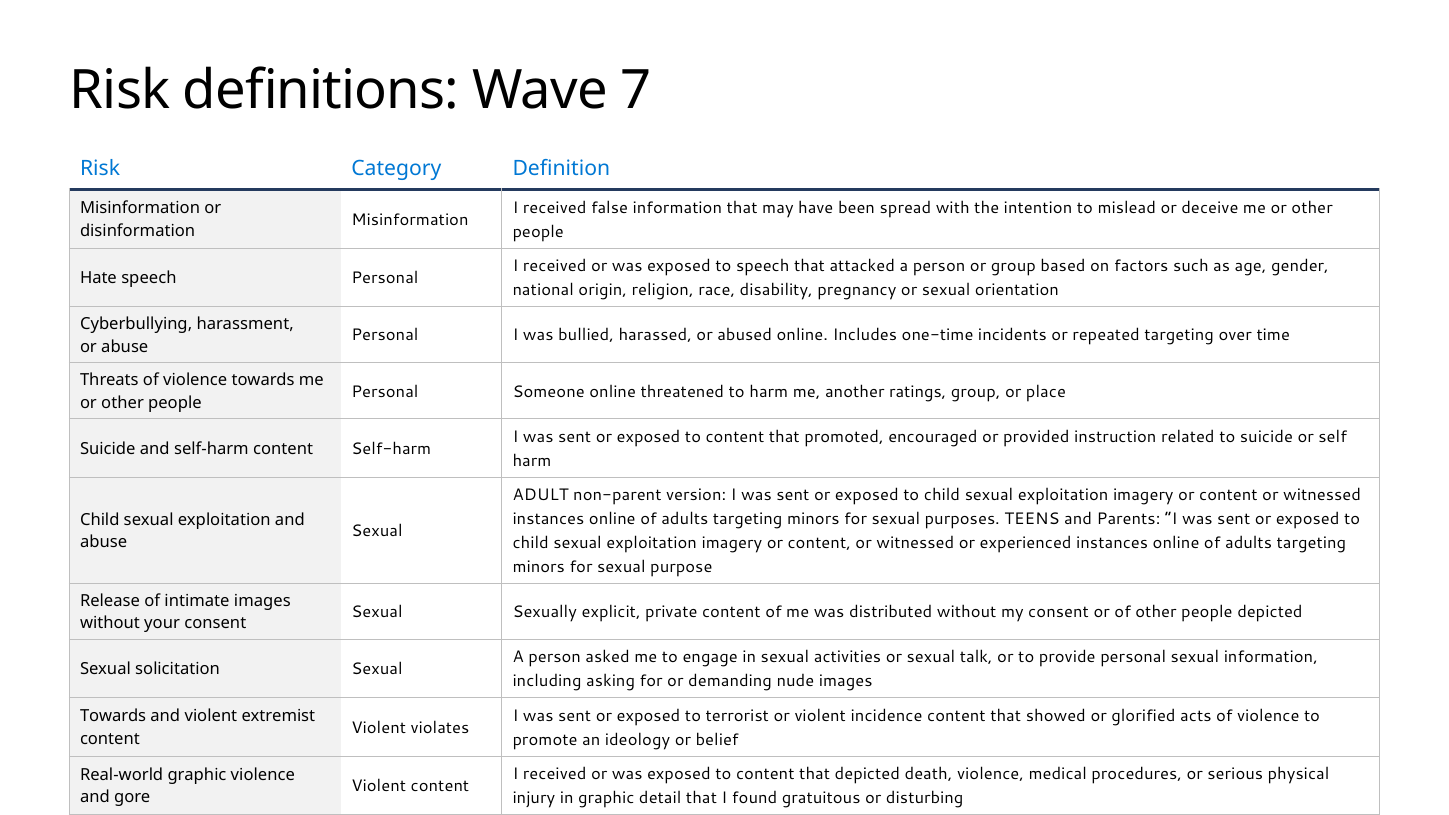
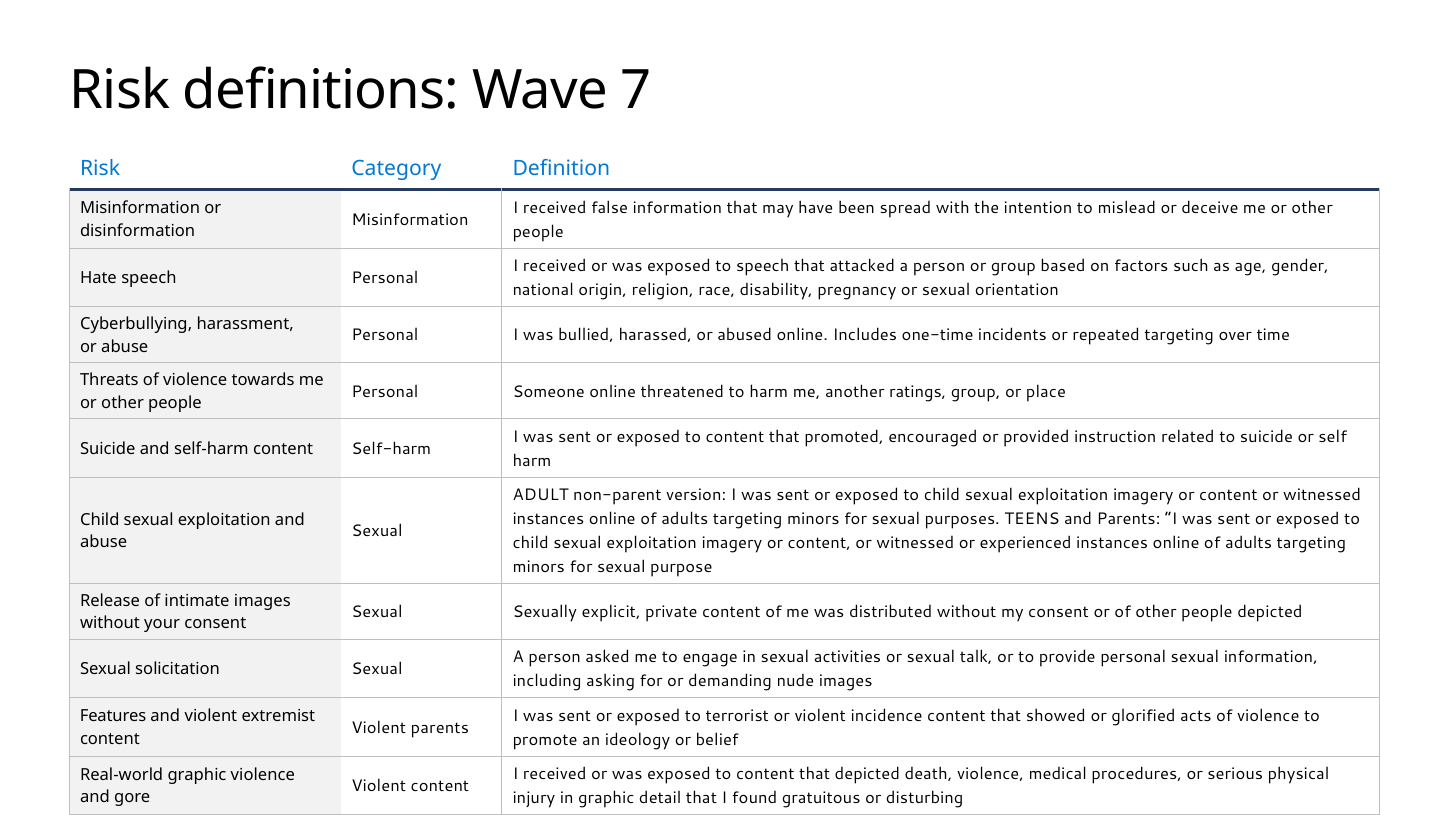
Towards at (113, 716): Towards -> Features
Violent violates: violates -> parents
